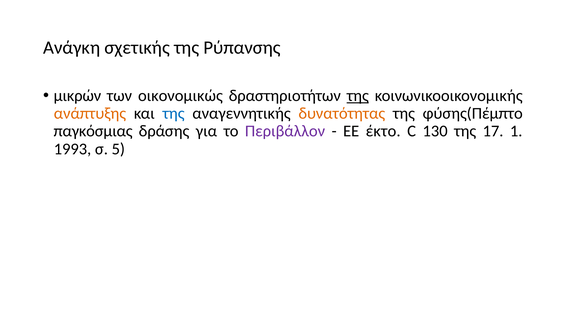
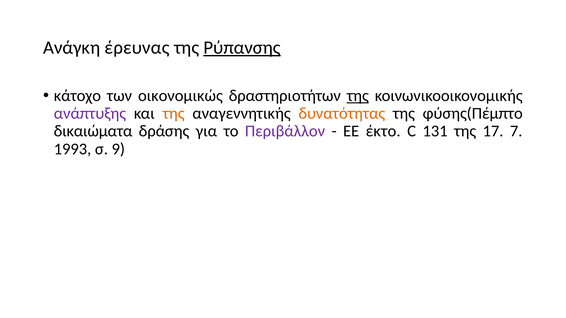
σχετικής: σχετικής -> έρευνας
Ρύπανσης underline: none -> present
μικρών: μικρών -> κάτοχο
ανάπτυξης colour: orange -> purple
της at (174, 114) colour: blue -> orange
παγκόσμιας: παγκόσμιας -> δικαιώματα
130: 130 -> 131
1: 1 -> 7
5: 5 -> 9
